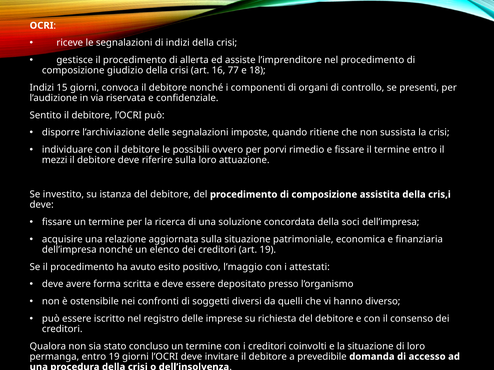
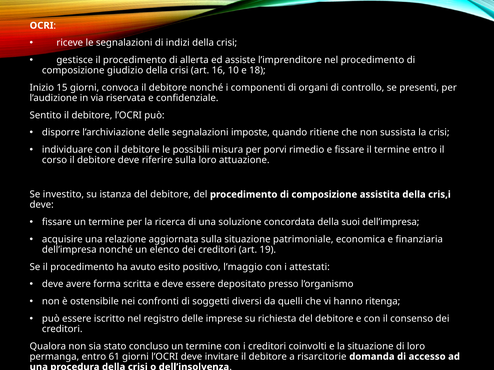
77: 77 -> 10
Indizi at (42, 88): Indizi -> Inizio
ovvero: ovvero -> misura
mezzi: mezzi -> corso
soci: soci -> suoi
diverso: diverso -> ritenga
entro 19: 19 -> 61
prevedibile: prevedibile -> risarcitorie
